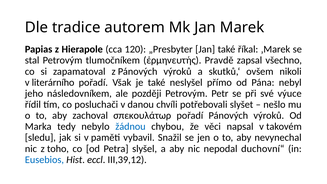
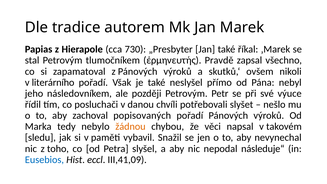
120: 120 -> 730
σπεκουλάτωρ: σπεκουλάτωρ -> popisovaných
žádnou colour: blue -> orange
duchovní“: duchovní“ -> následuje“
III,39,12: III,39,12 -> III,41,09
